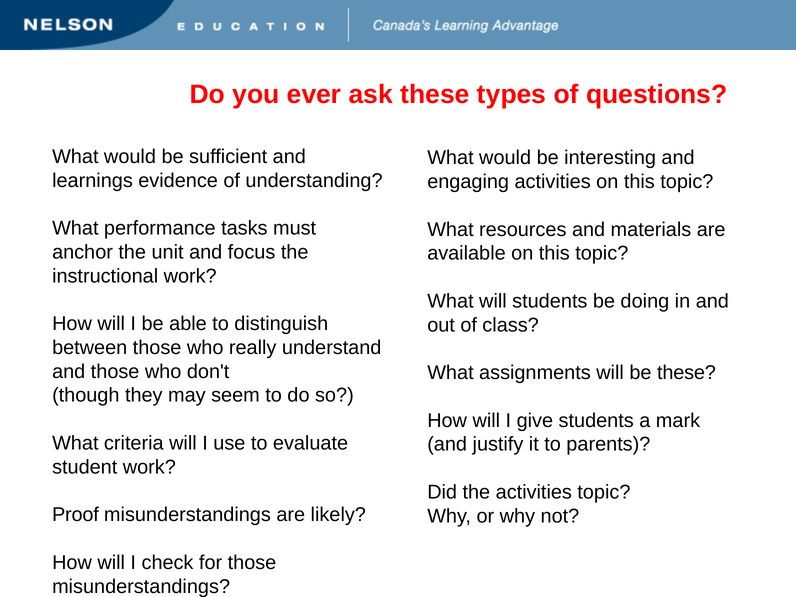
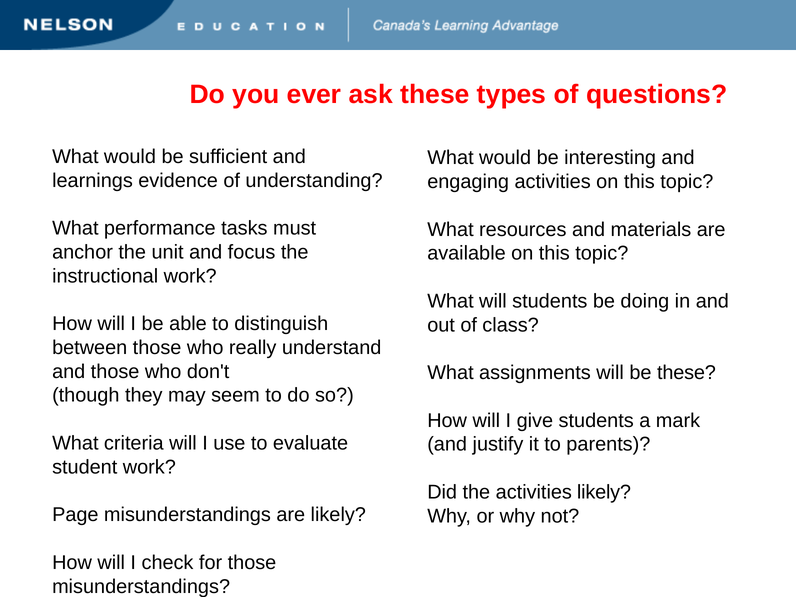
activities topic: topic -> likely
Proof: Proof -> Page
